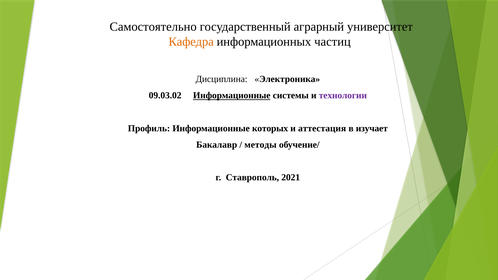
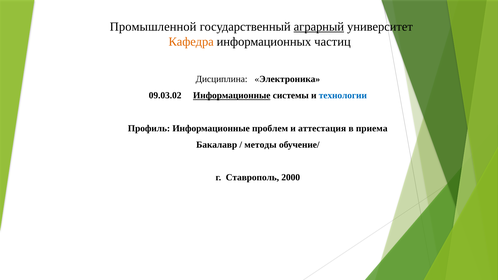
Самостоятельно: Самостоятельно -> Промышленной
аграрный underline: none -> present
технологии colour: purple -> blue
которых: которых -> проблем
изучает: изучает -> приема
2021: 2021 -> 2000
